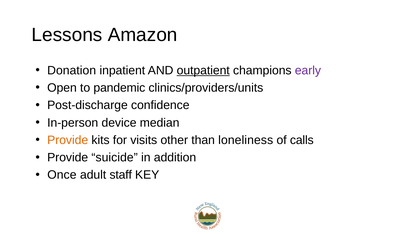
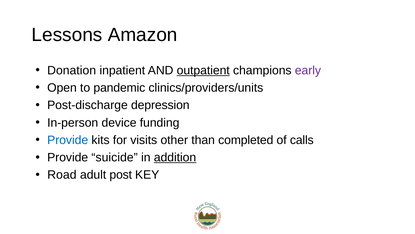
confidence: confidence -> depression
median: median -> funding
Provide at (68, 140) colour: orange -> blue
loneliness: loneliness -> completed
addition underline: none -> present
Once: Once -> Road
staff: staff -> post
